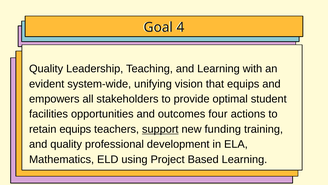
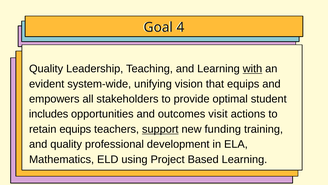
with underline: none -> present
facilities: facilities -> includes
four: four -> visit
